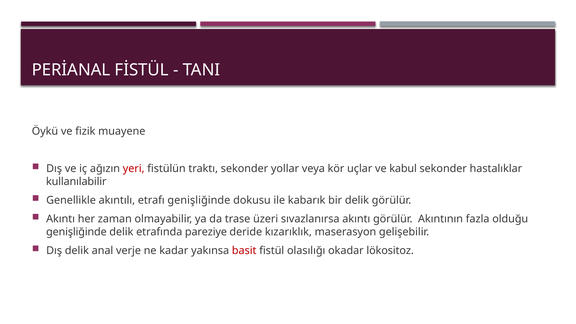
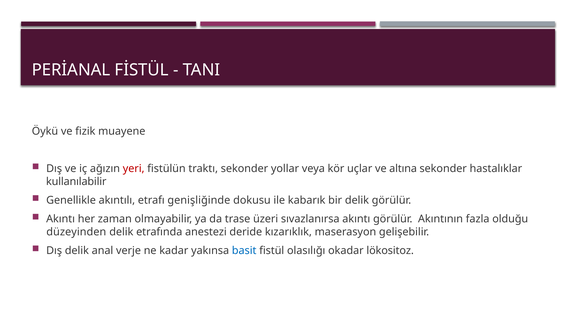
kabul: kabul -> altına
genişliğinde at (76, 232): genişliğinde -> düzeyinden
pareziye: pareziye -> anestezi
basit colour: red -> blue
